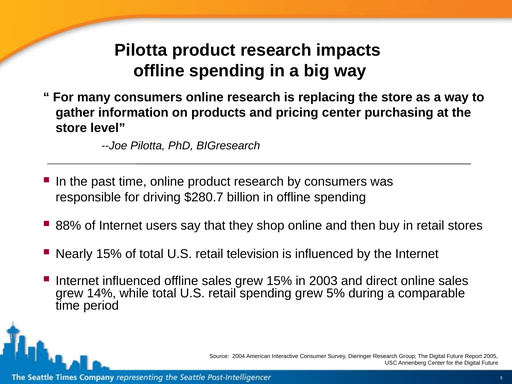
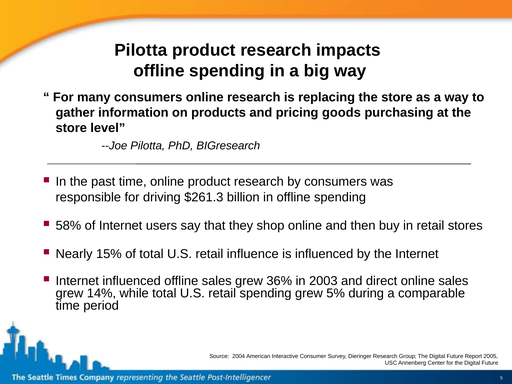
pricing center: center -> goods
$280.7: $280.7 -> $261.3
88%: 88% -> 58%
television: television -> influence
grew 15%: 15% -> 36%
